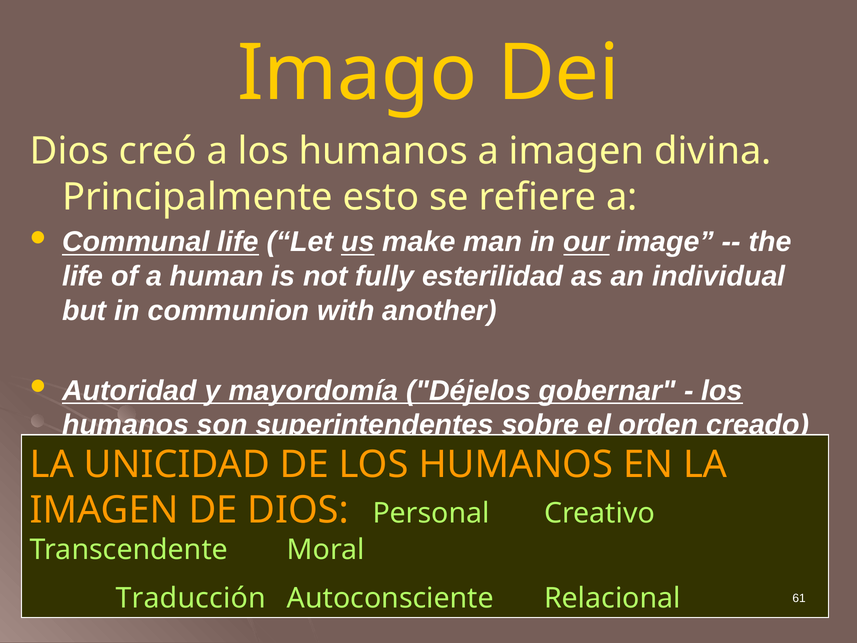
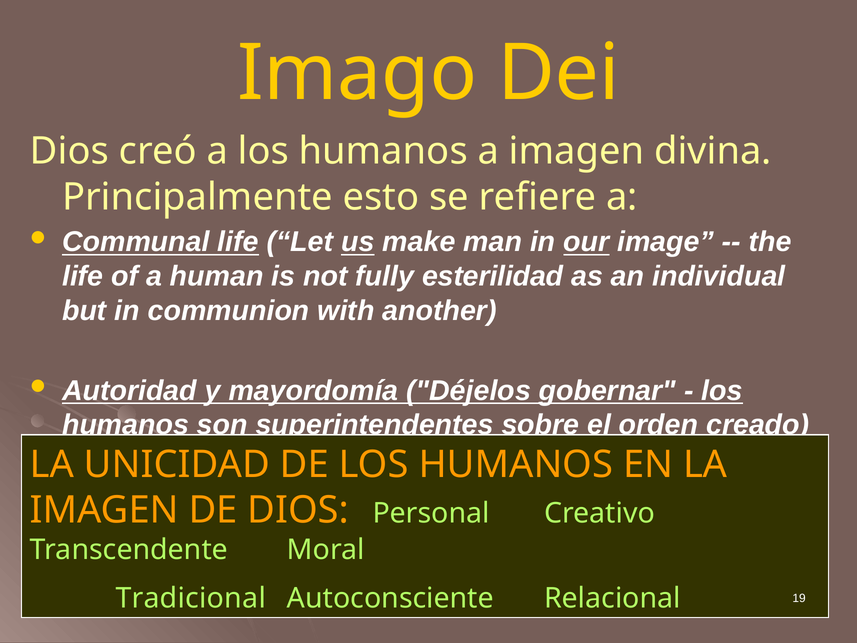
Traducción: Traducción -> Tradicional
61: 61 -> 19
